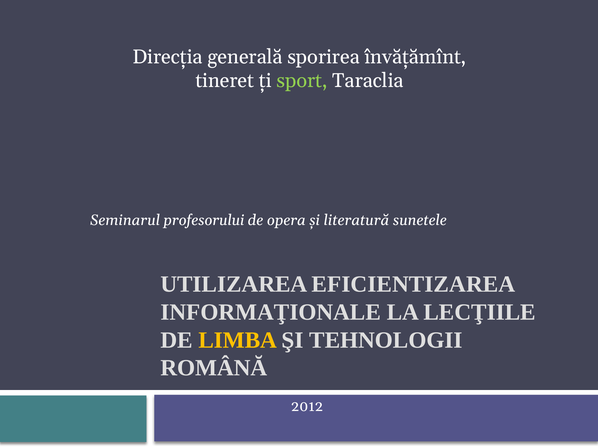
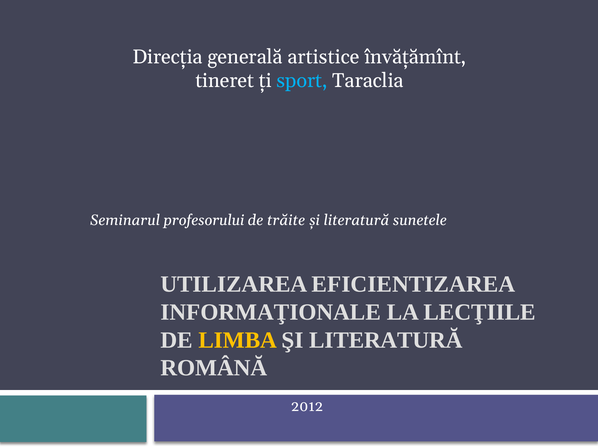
sporirea: sporirea -> artistice
sport colour: light green -> light blue
opera: opera -> trăite
TEHNOLOGII at (386, 340): TEHNOLOGII -> LITERATURĂ
